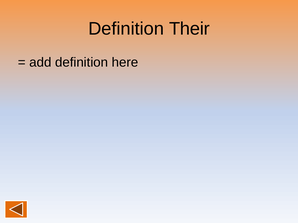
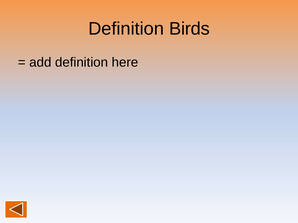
Their: Their -> Birds
